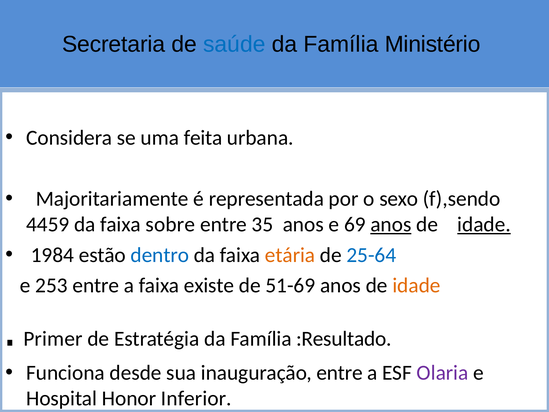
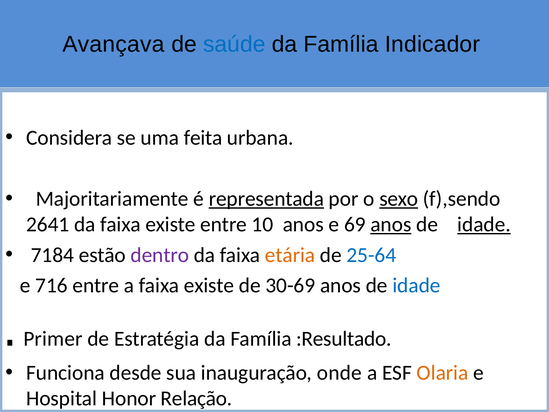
Secretaria: Secretaria -> Avançava
Ministério: Ministério -> Indicador
representada underline: none -> present
sexo underline: none -> present
4459: 4459 -> 2641
da faixa sobre: sobre -> existe
35: 35 -> 10
1984: 1984 -> 7184
dentro colour: blue -> purple
253: 253 -> 716
51-69: 51-69 -> 30-69
idade at (416, 285) colour: orange -> blue
inauguração entre: entre -> onde
Olaria colour: purple -> orange
Inferior: Inferior -> Relação
